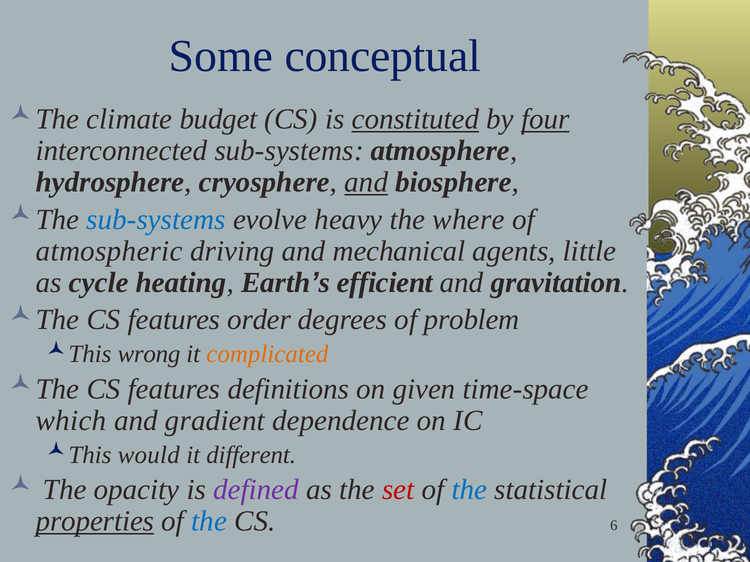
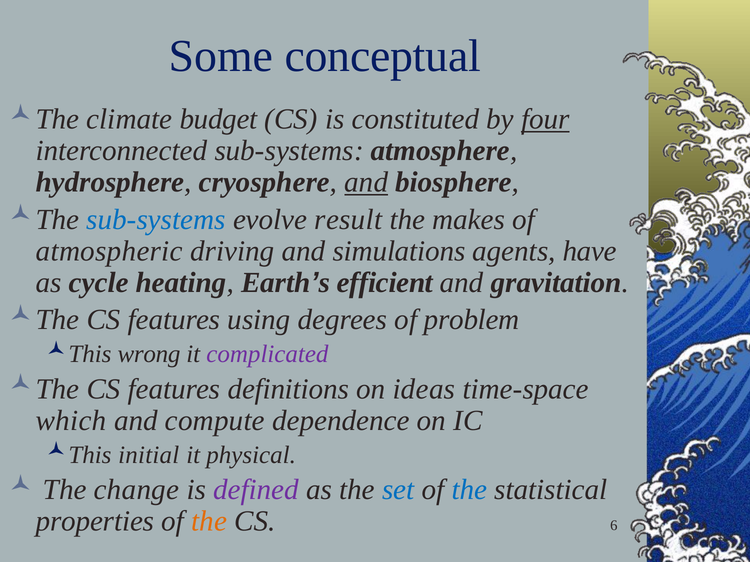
constituted underline: present -> none
heavy: heavy -> result
where: where -> makes
mechanical: mechanical -> simulations
little: little -> have
order: order -> using
complicated colour: orange -> purple
given: given -> ideas
gradient: gradient -> compute
would: would -> initial
different: different -> physical
opacity: opacity -> change
set colour: red -> blue
properties underline: present -> none
the at (209, 522) colour: blue -> orange
